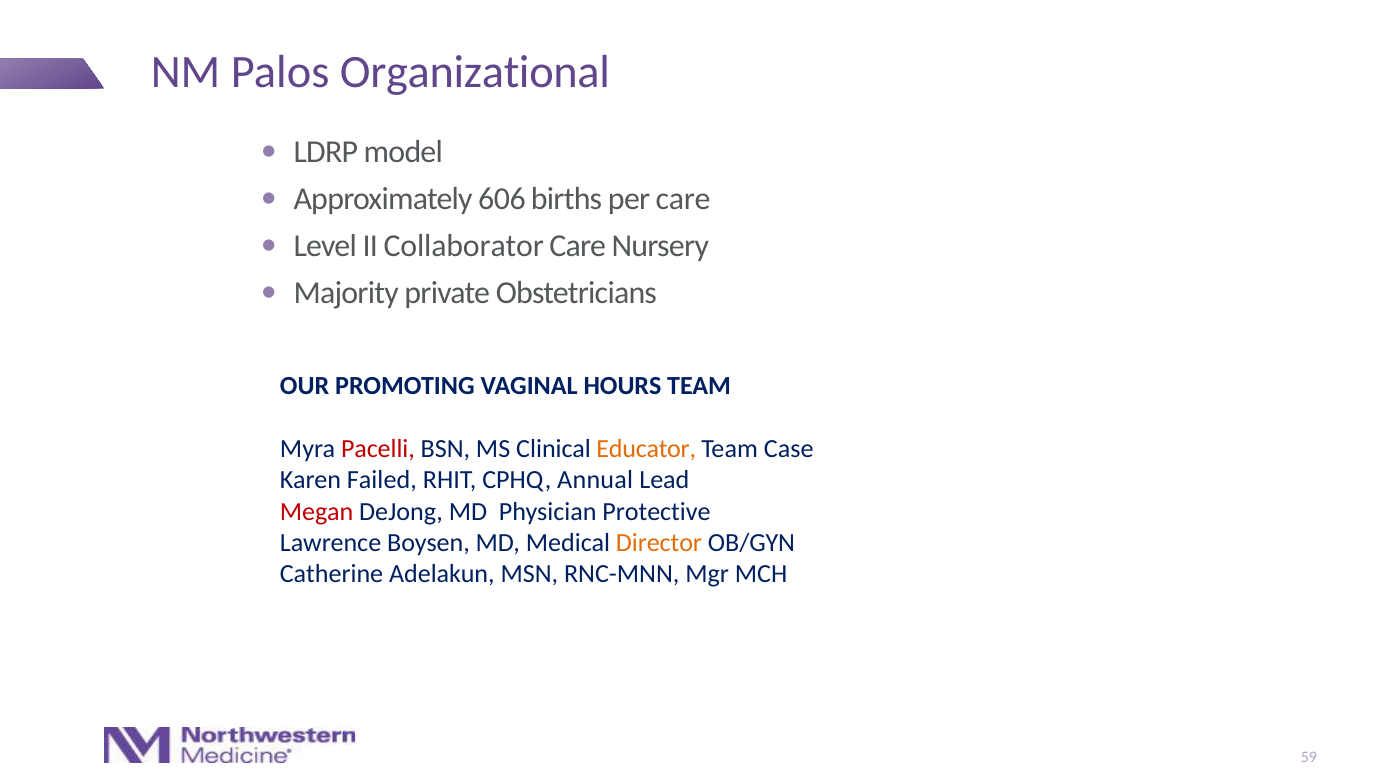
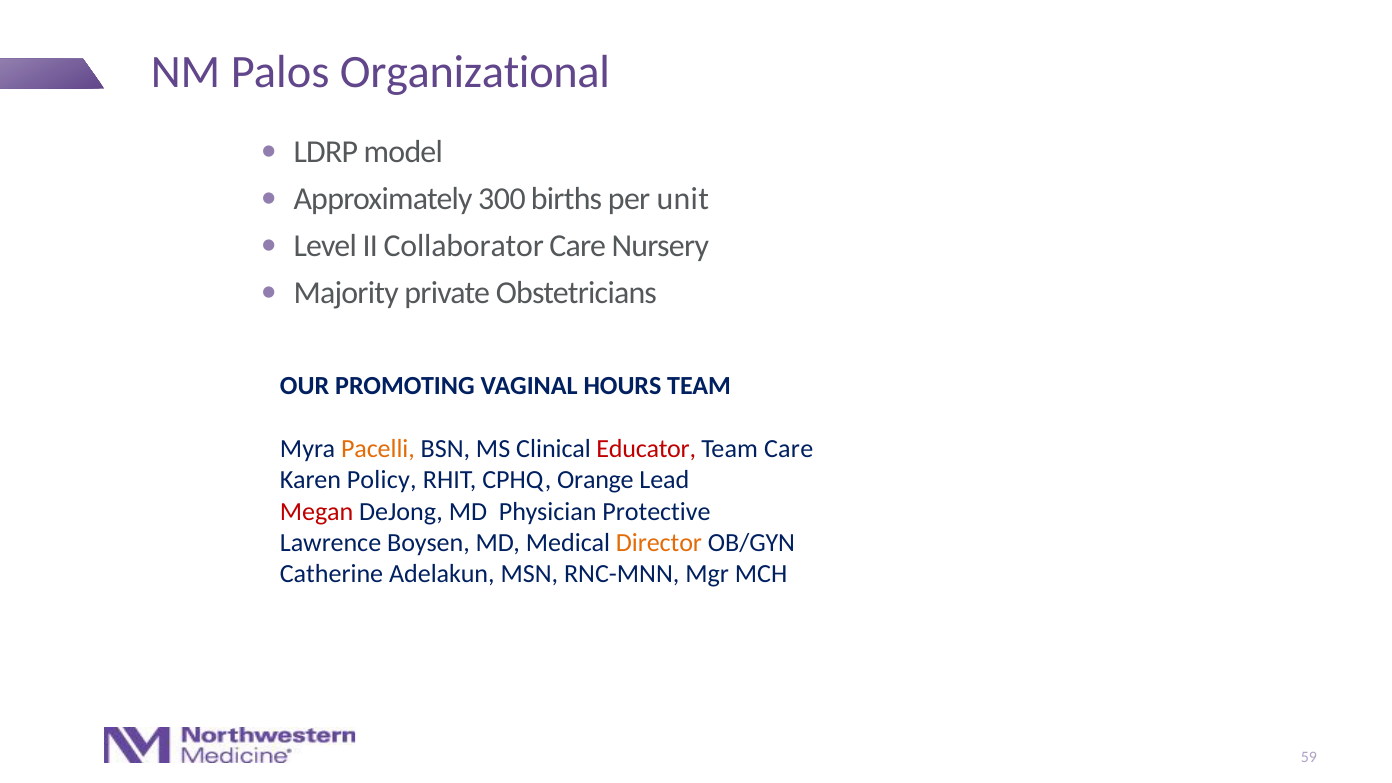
606: 606 -> 300
per care: care -> unit
Pacelli colour: red -> orange
Educator colour: orange -> red
Team Case: Case -> Care
Failed: Failed -> Policy
Annual: Annual -> Orange
